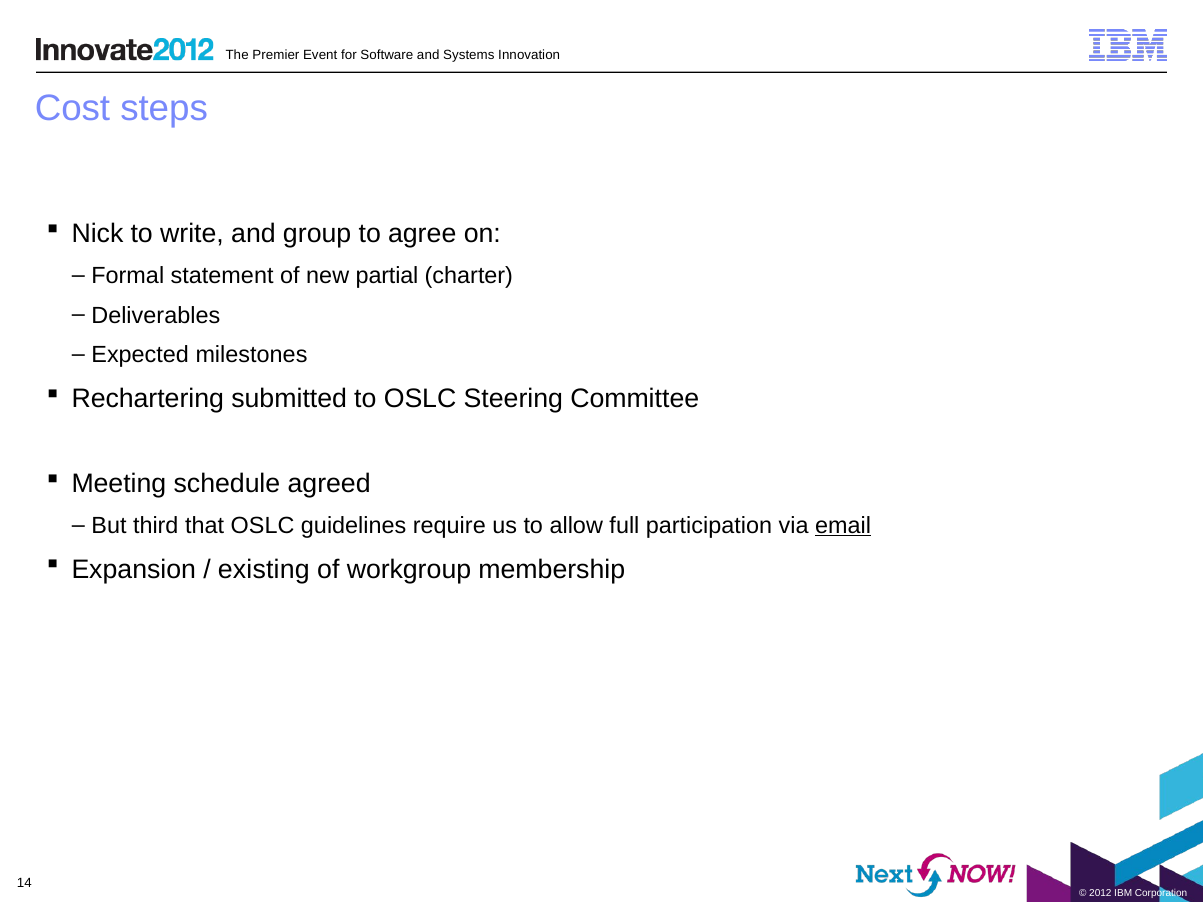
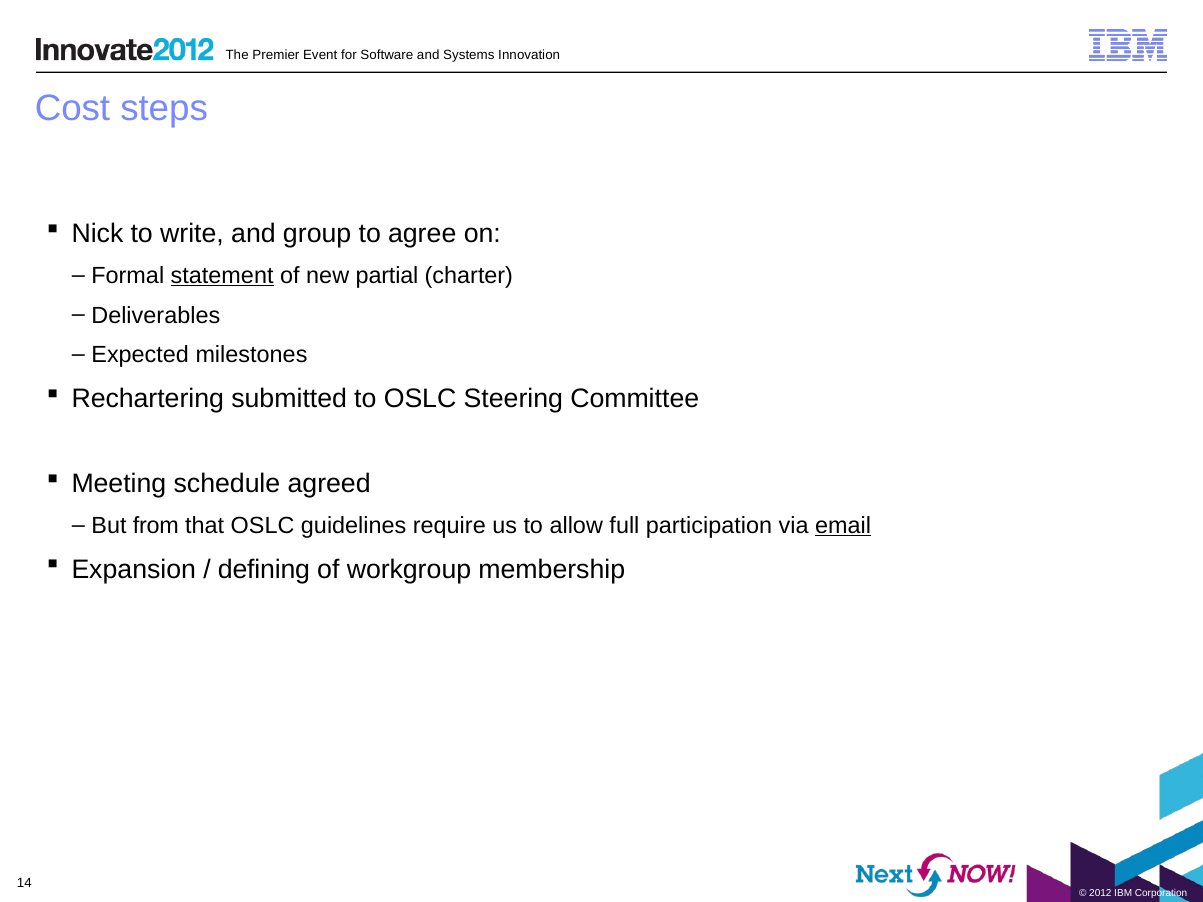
statement underline: none -> present
third: third -> from
existing: existing -> defining
